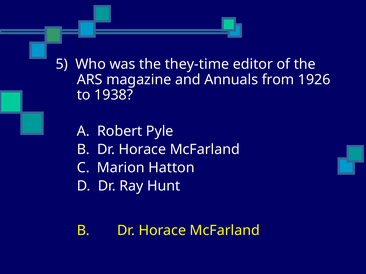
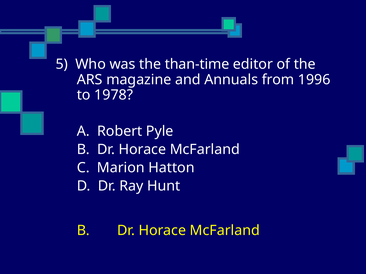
they-time: they-time -> than-time
1926: 1926 -> 1996
1938: 1938 -> 1978
